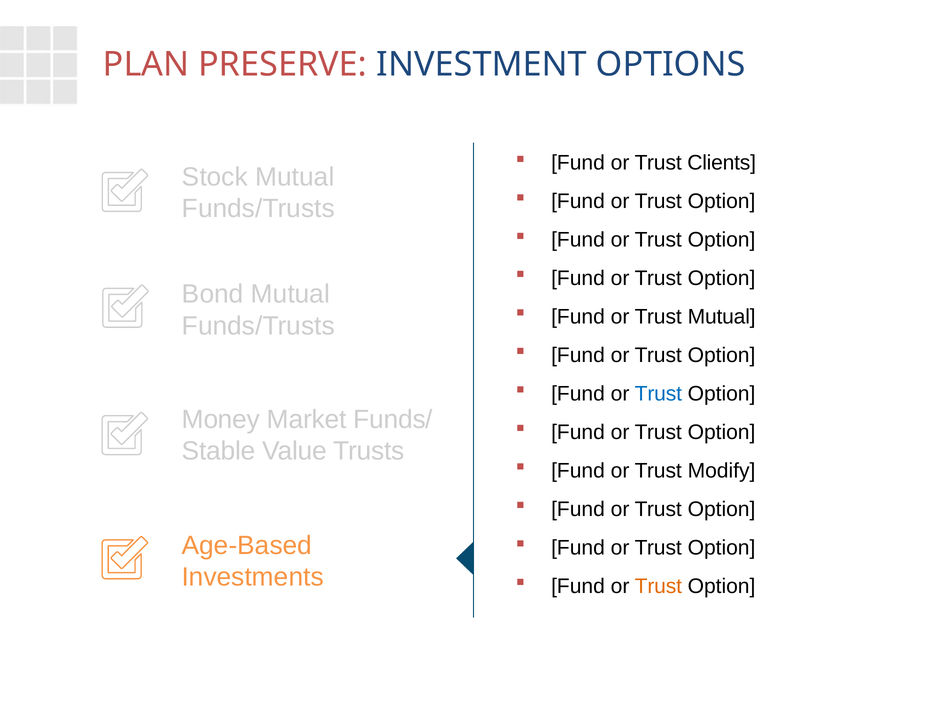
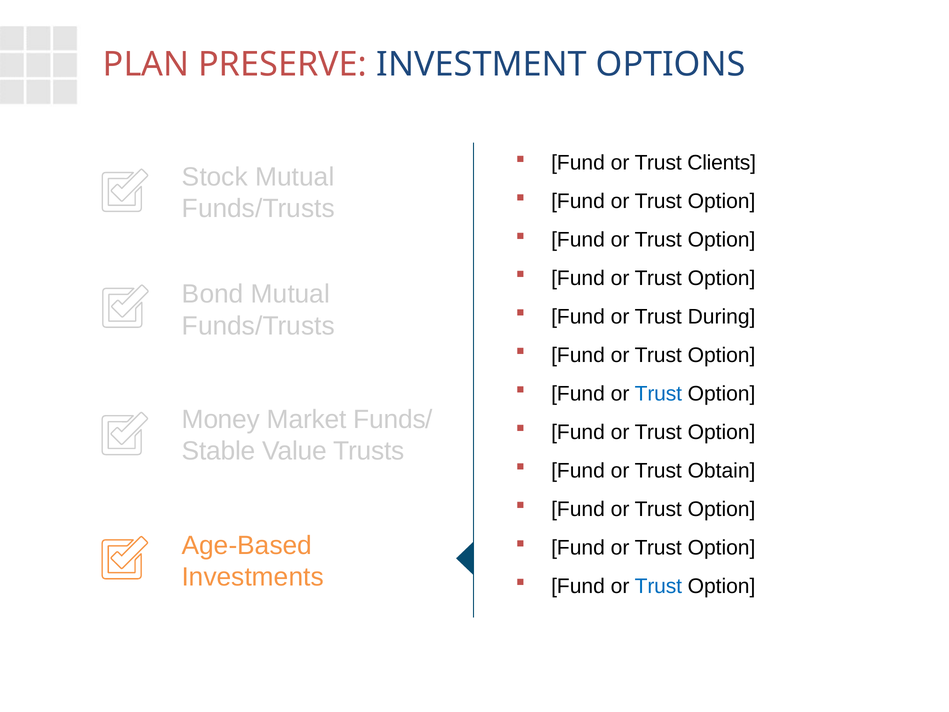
Trust Mutual: Mutual -> During
Modify: Modify -> Obtain
Trust at (658, 586) colour: orange -> blue
